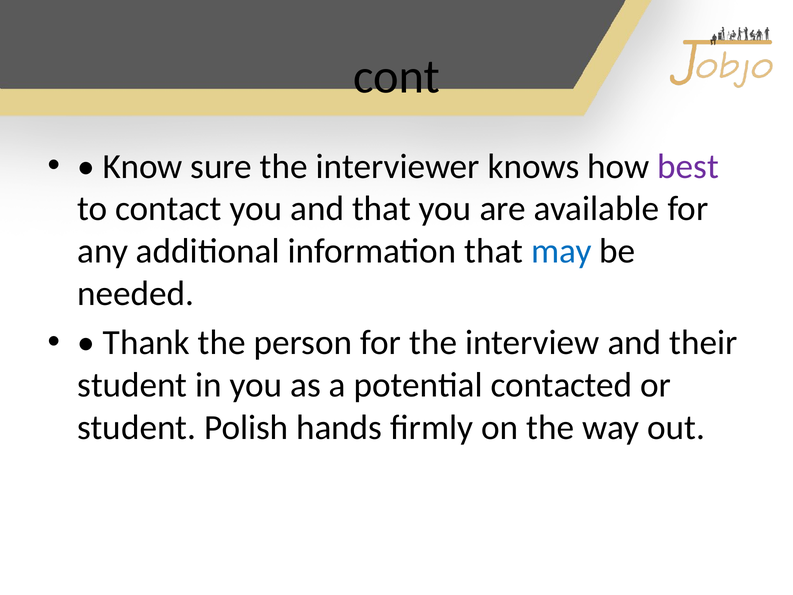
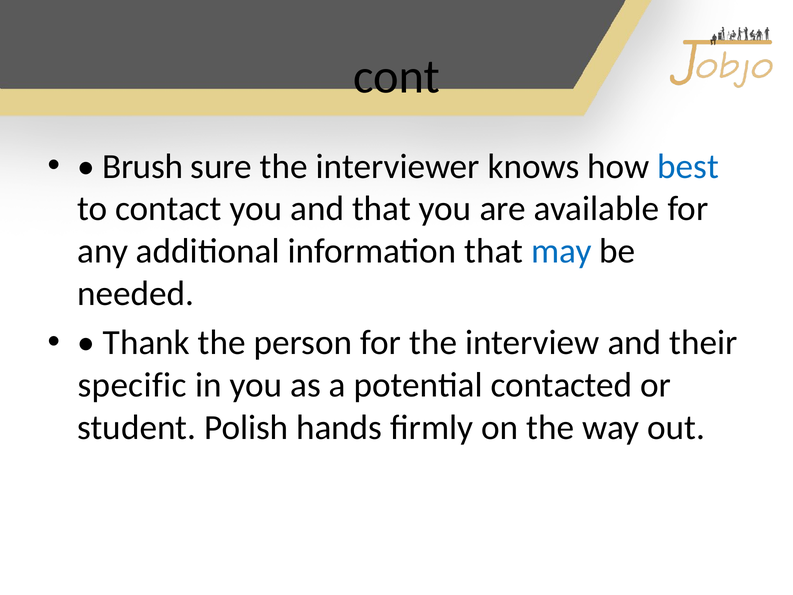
Know: Know -> Brush
best colour: purple -> blue
student at (132, 385): student -> specific
